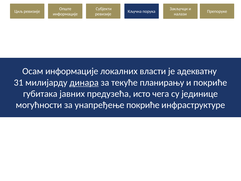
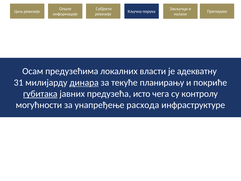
Осам информације: информације -> предузећима
губитака underline: none -> present
јединице: јединице -> контролу
унапређење покриће: покриће -> расхода
